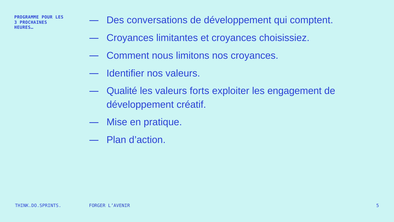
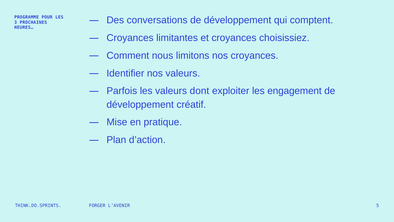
Qualité: Qualité -> Parfois
forts: forts -> dont
